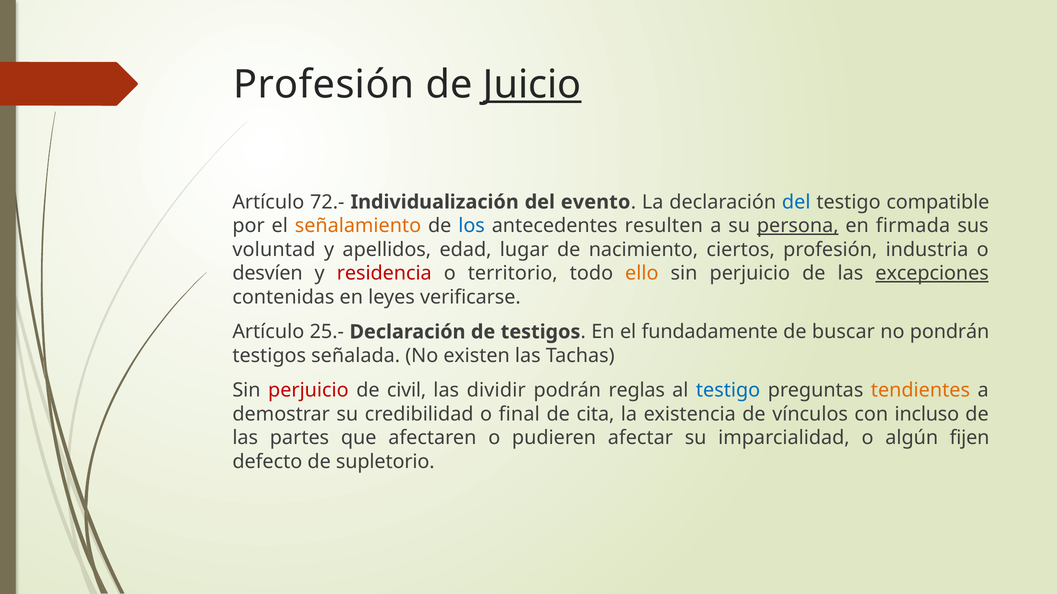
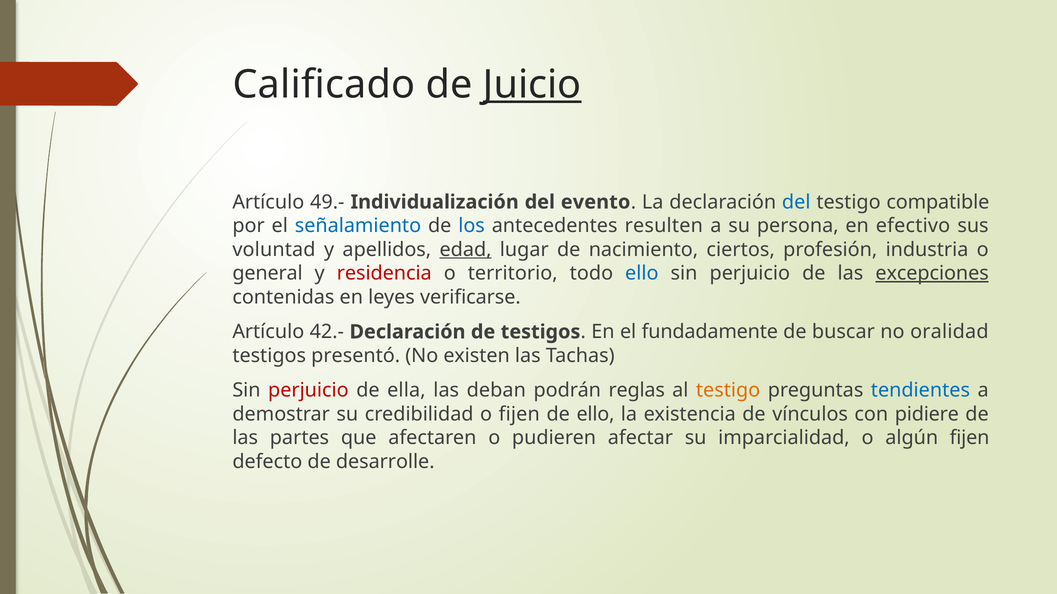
Profesión at (324, 85): Profesión -> Calificado
72.-: 72.- -> 49.-
señalamiento colour: orange -> blue
persona underline: present -> none
firmada: firmada -> efectivo
edad underline: none -> present
desvíen: desvíen -> general
ello at (642, 274) colour: orange -> blue
25.-: 25.- -> 42.-
pondrán: pondrán -> oralidad
señalada: señalada -> presentó
civil: civil -> ella
dividir: dividir -> deban
testigo at (728, 391) colour: blue -> orange
tendientes colour: orange -> blue
o final: final -> fijen
de cita: cita -> ello
incluso: incluso -> pidiere
supletorio: supletorio -> desarrolle
